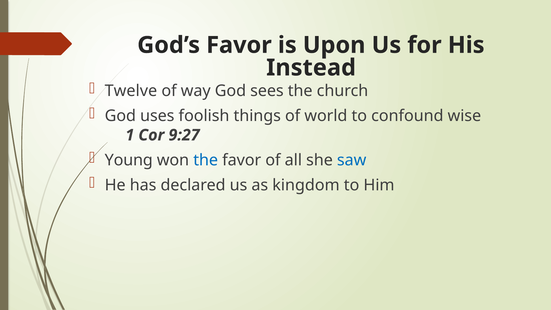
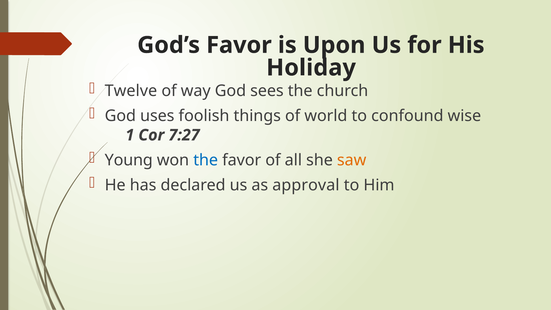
Instead: Instead -> Holiday
9:27: 9:27 -> 7:27
saw colour: blue -> orange
kingdom: kingdom -> approval
